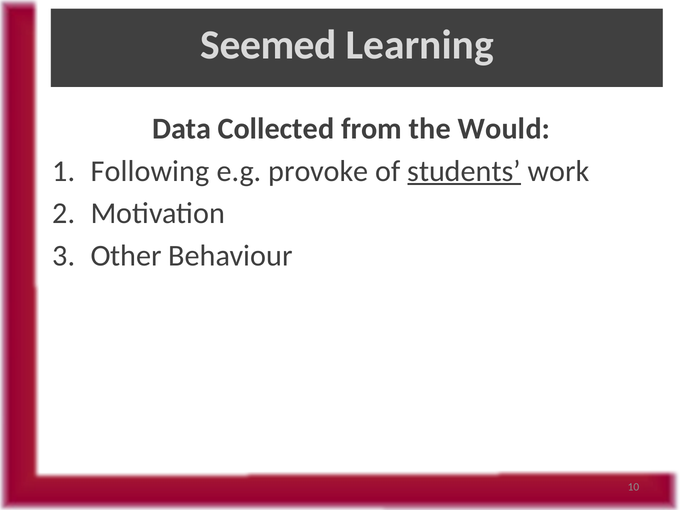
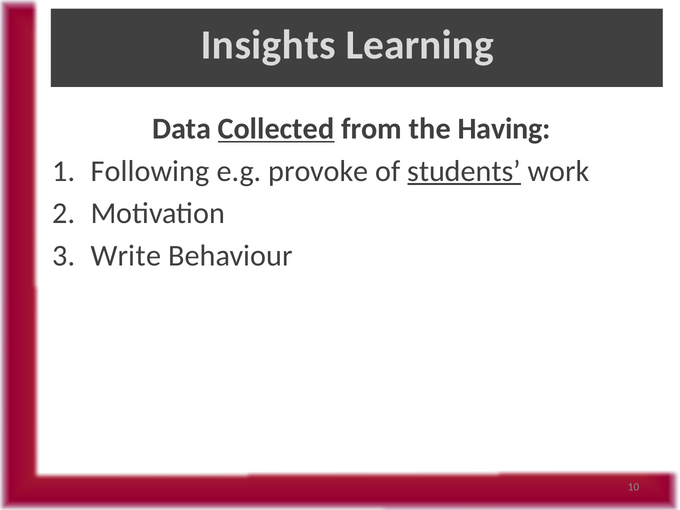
Seemed: Seemed -> Insights
Collected underline: none -> present
Would: Would -> Having
Other: Other -> Write
